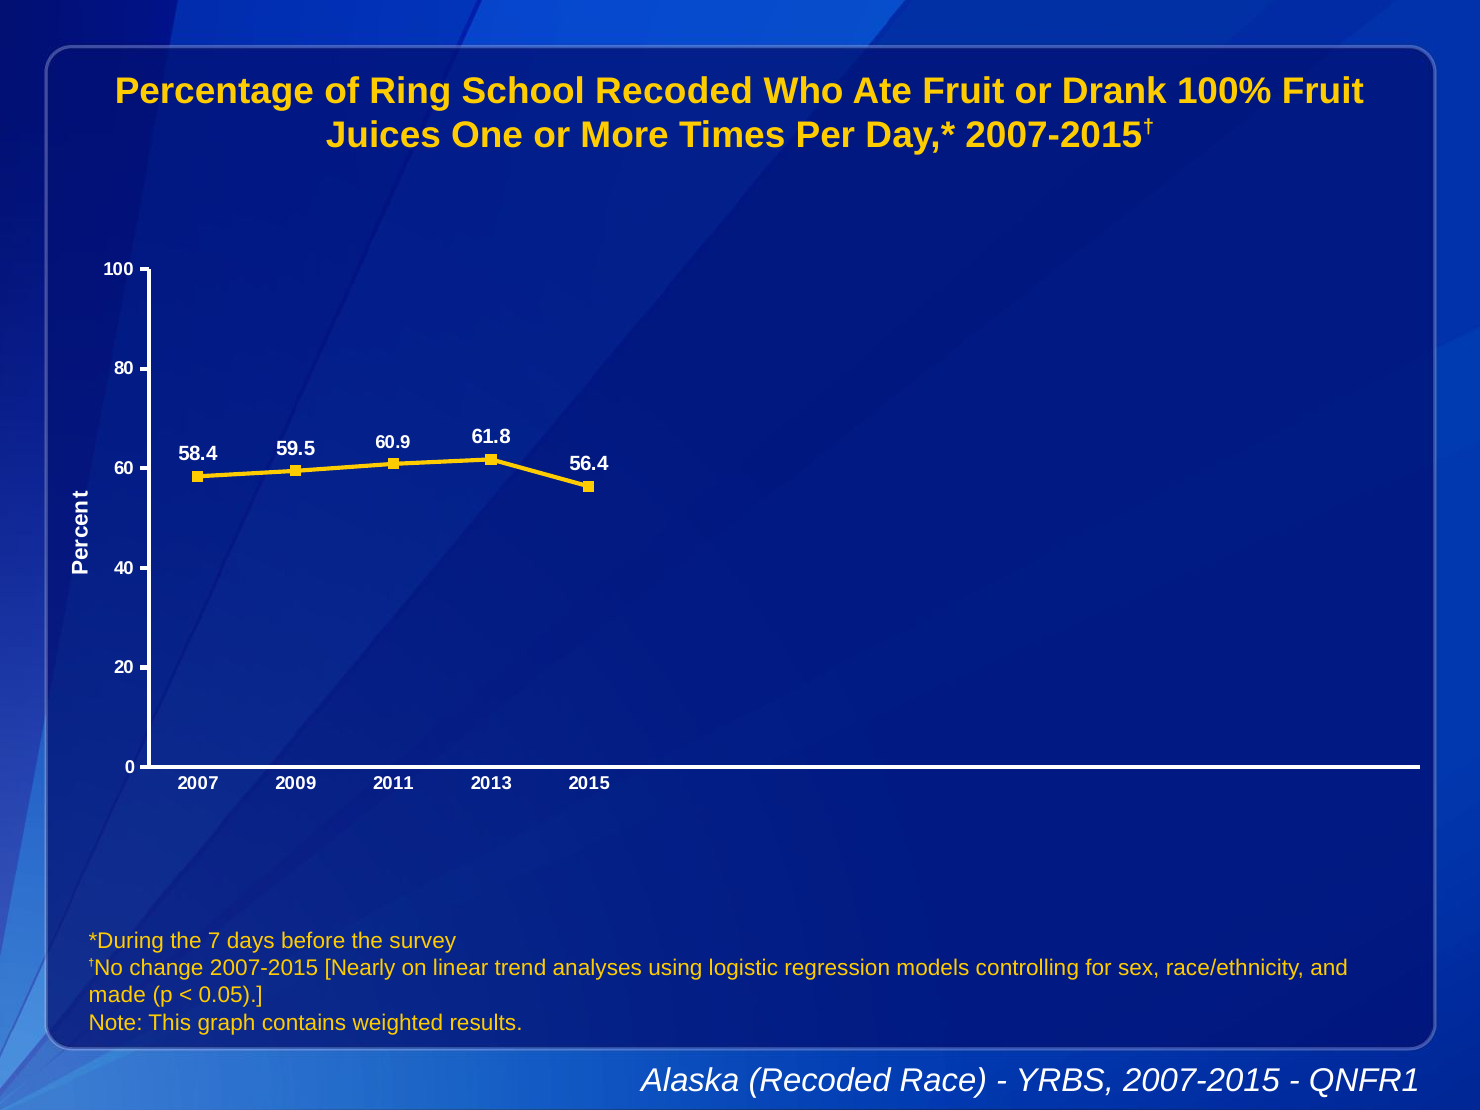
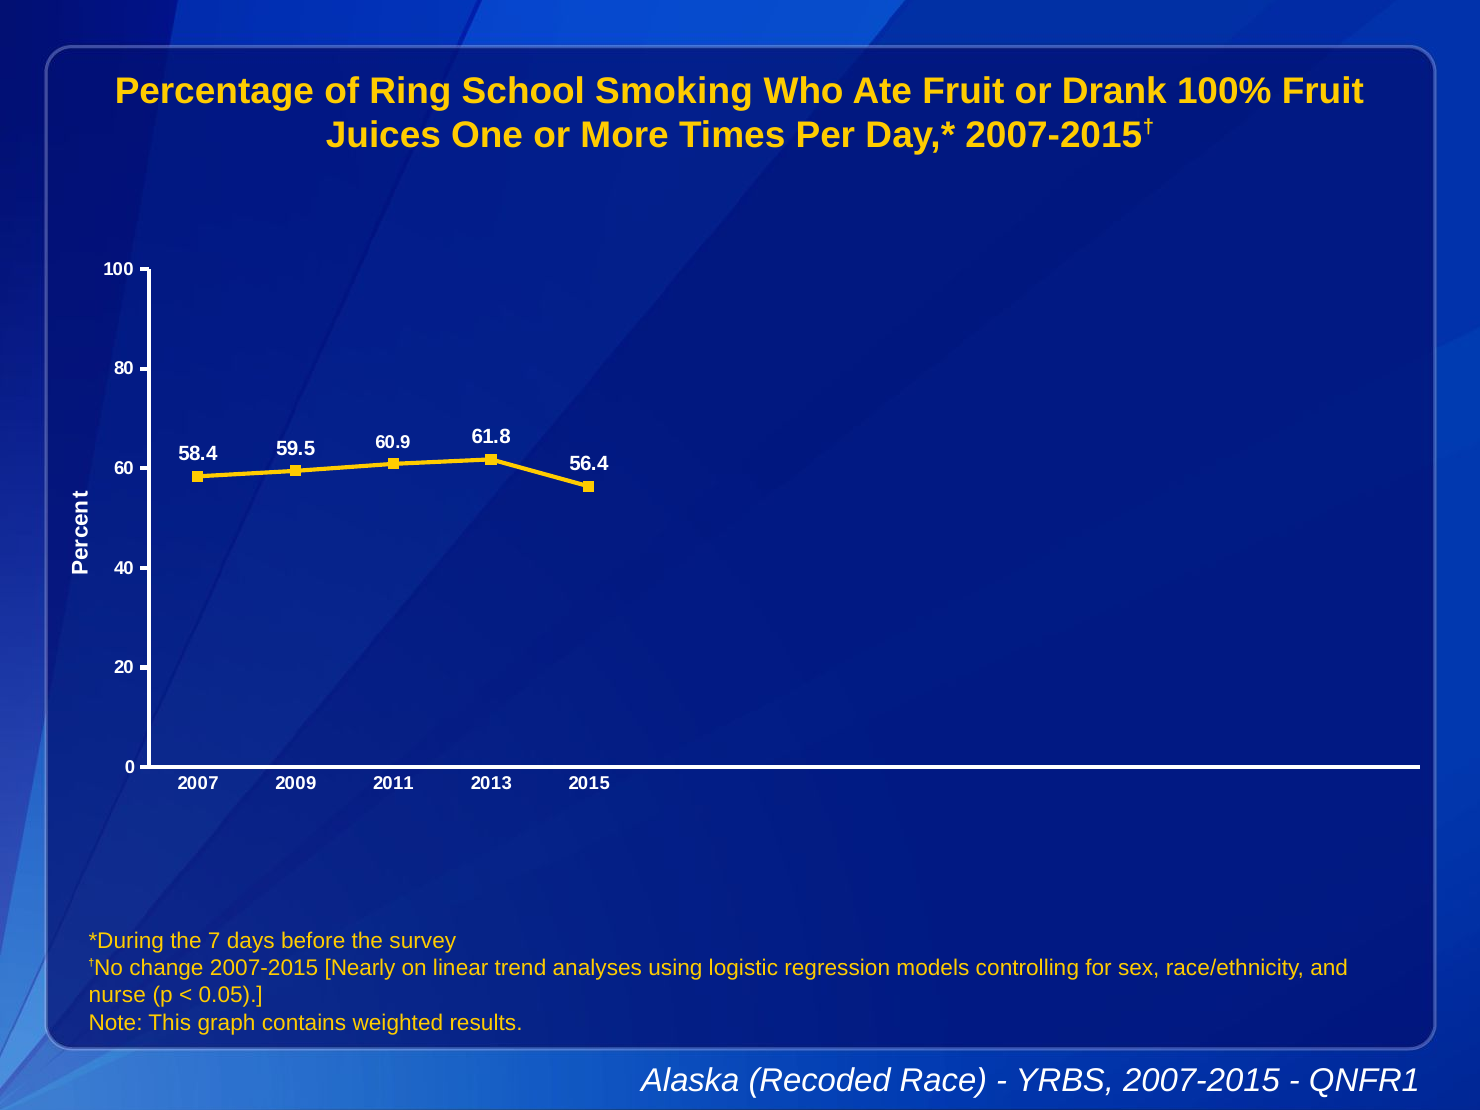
School Recoded: Recoded -> Smoking
made: made -> nurse
